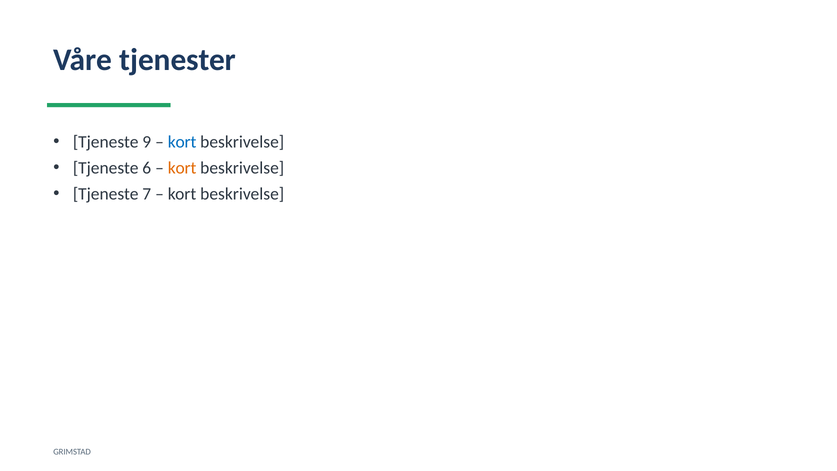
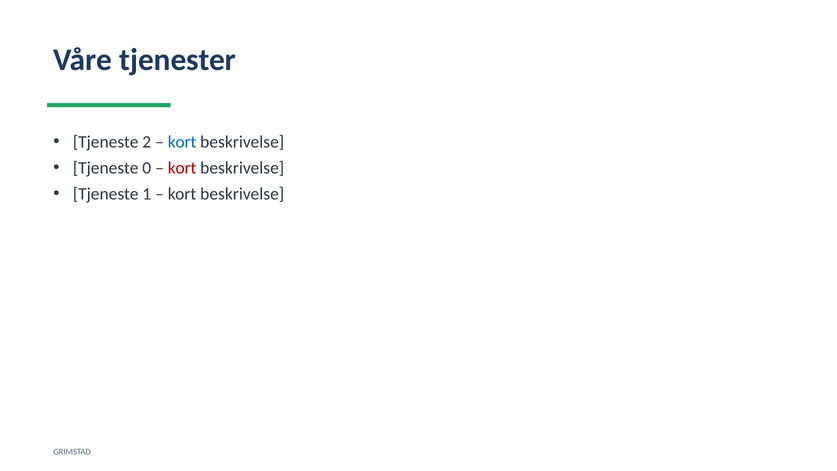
9: 9 -> 2
6: 6 -> 0
kort at (182, 168) colour: orange -> red
7: 7 -> 1
